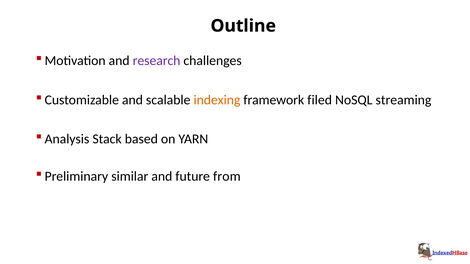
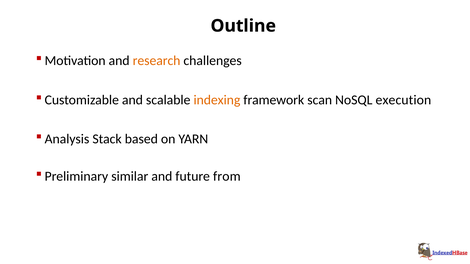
research colour: purple -> orange
filed: filed -> scan
streaming: streaming -> execution
